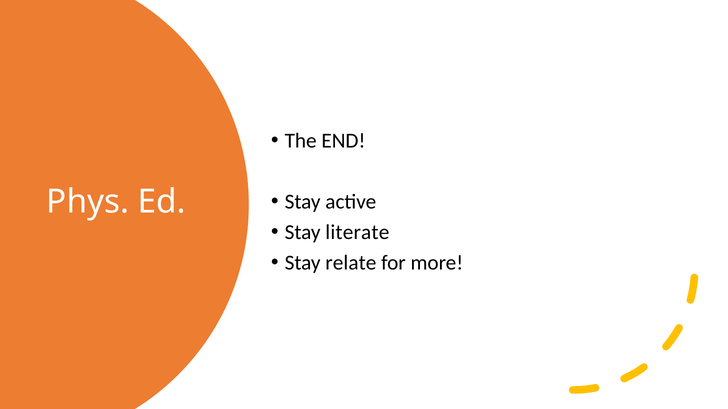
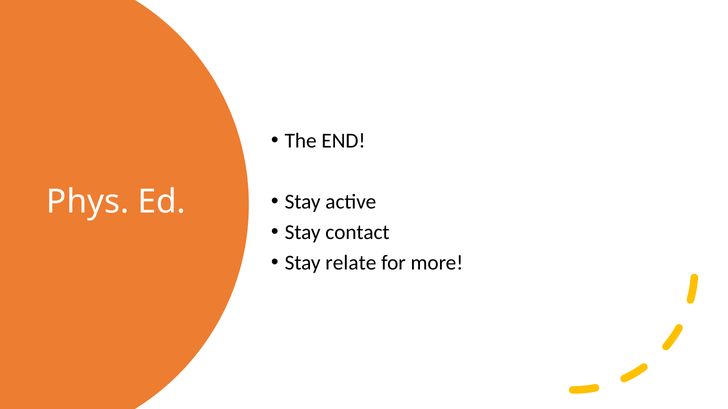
literate: literate -> contact
